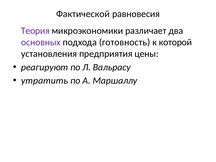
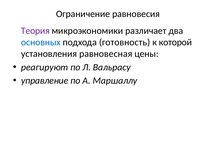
Фактической: Фактической -> Ограничение
основных colour: purple -> blue
предприятия: предприятия -> равновесная
утратить: утратить -> управление
